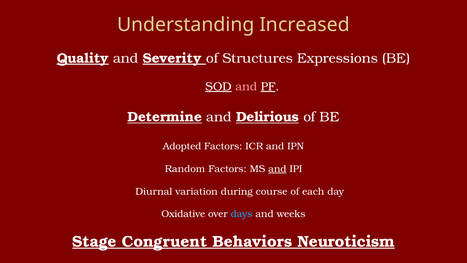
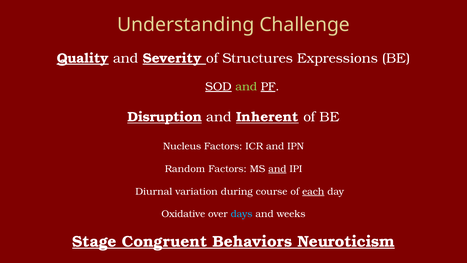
Increased: Increased -> Challenge
and at (246, 86) colour: pink -> light green
Determine: Determine -> Disruption
Delirious: Delirious -> Inherent
Adopted: Adopted -> Nucleus
each underline: none -> present
